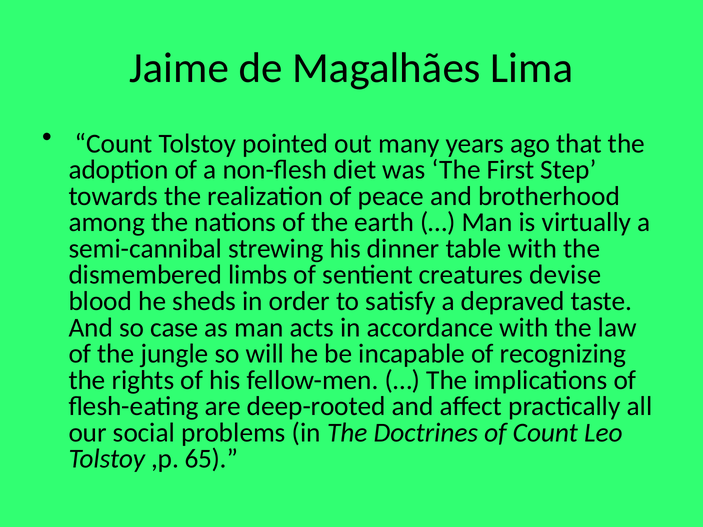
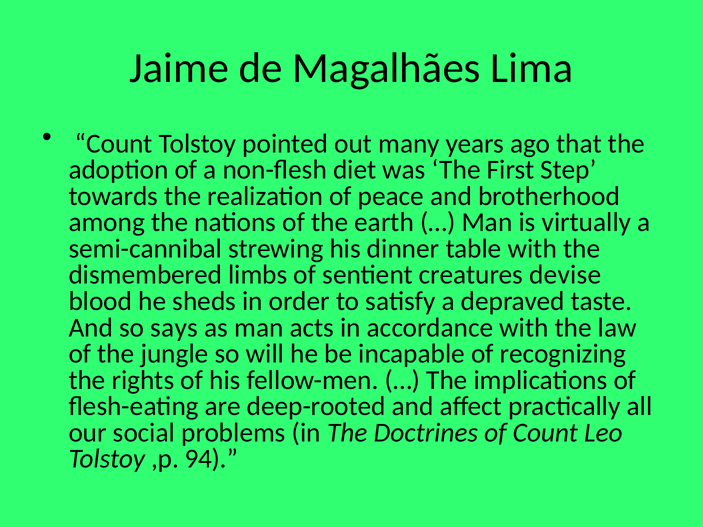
case: case -> says
65: 65 -> 94
